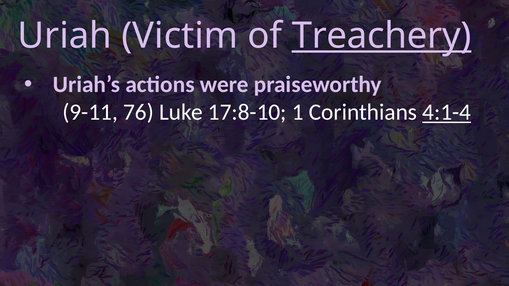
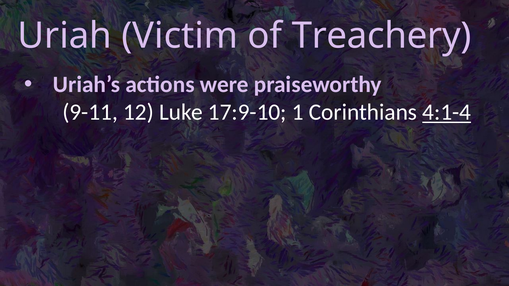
Treachery underline: present -> none
76: 76 -> 12
17:8-10: 17:8-10 -> 17:9-10
